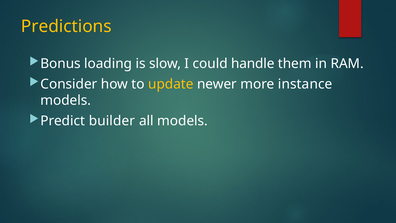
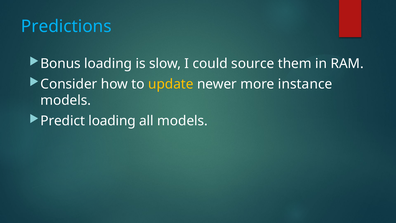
Predictions colour: yellow -> light blue
handle: handle -> source
Predict builder: builder -> loading
